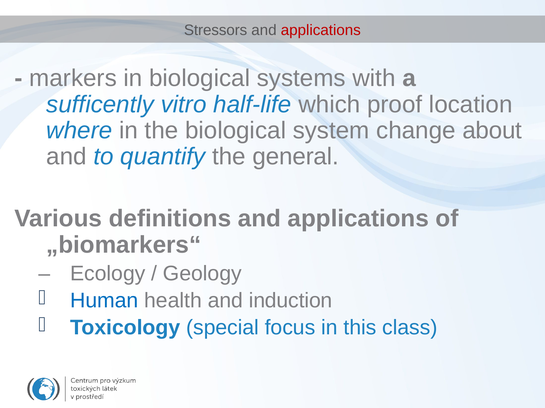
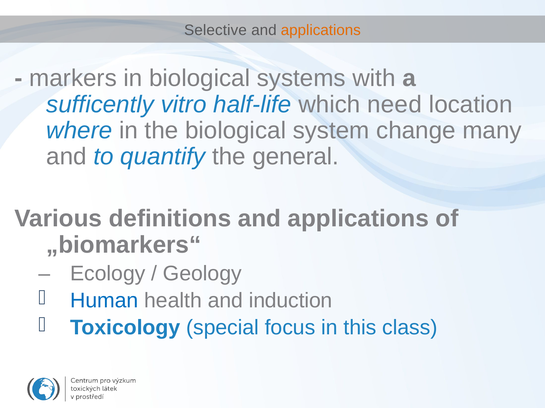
Stressors: Stressors -> Selective
applications at (321, 30) colour: red -> orange
proof: proof -> need
about: about -> many
